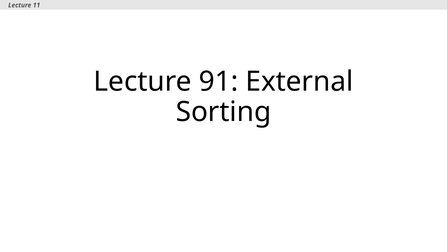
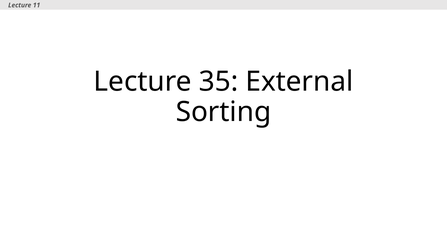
91: 91 -> 35
